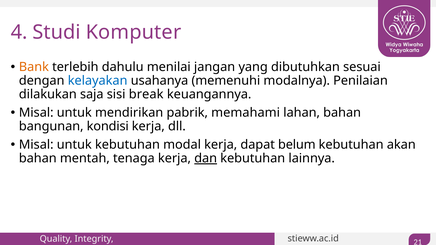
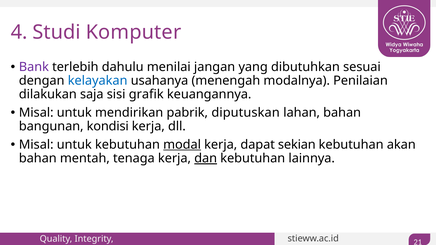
Bank colour: orange -> purple
memenuhi: memenuhi -> menengah
break: break -> grafik
memahami: memahami -> diputuskan
modal underline: none -> present
belum: belum -> sekian
